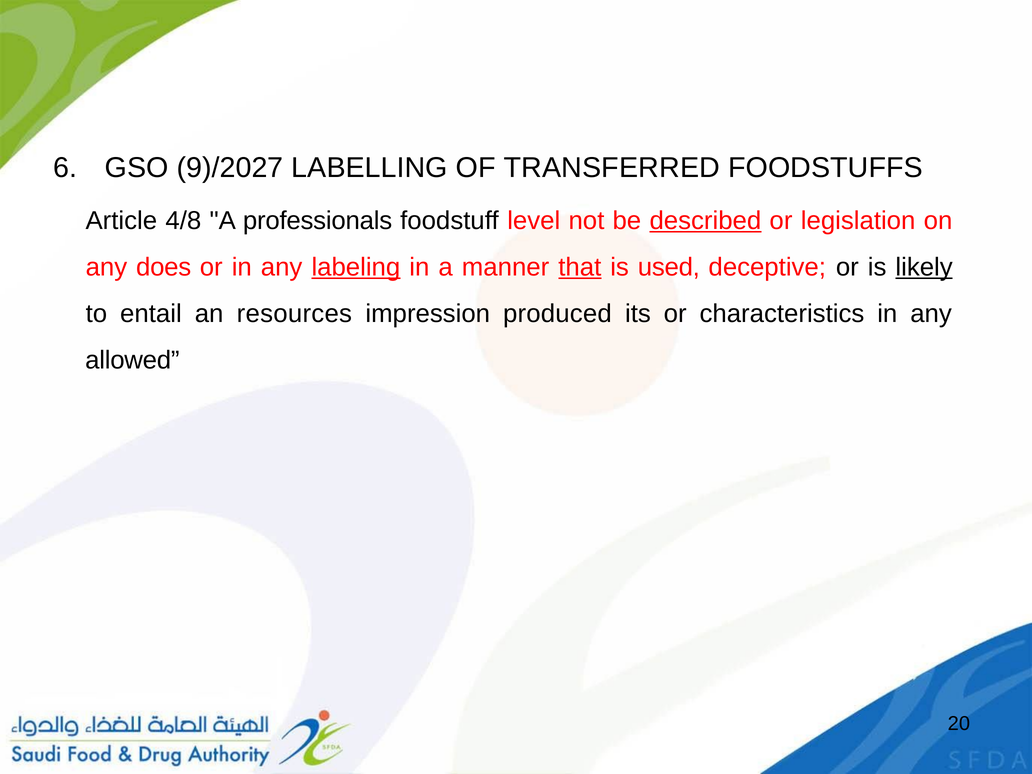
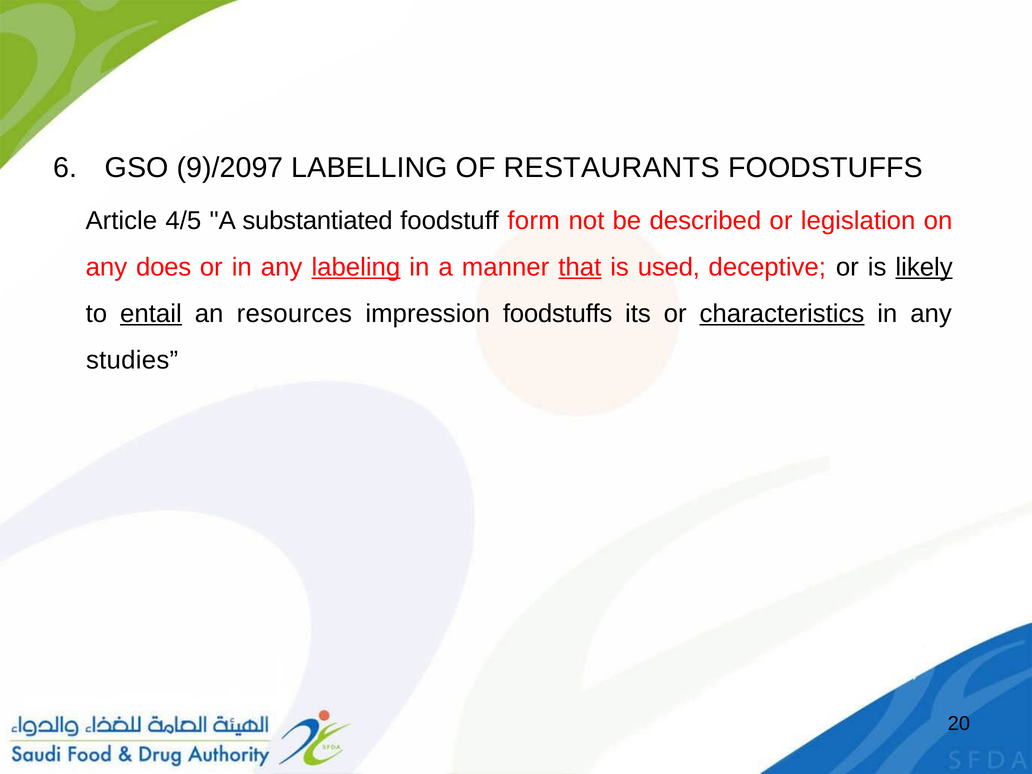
9)/2027: 9)/2027 -> 9)/2097
TRANSFERRED: TRANSFERRED -> RESTAURANTS
4/8: 4/8 -> 4/5
professionals: professionals -> substantiated
level: level -> form
described underline: present -> none
entail underline: none -> present
impression produced: produced -> foodstuffs
characteristics underline: none -> present
allowed: allowed -> studies
